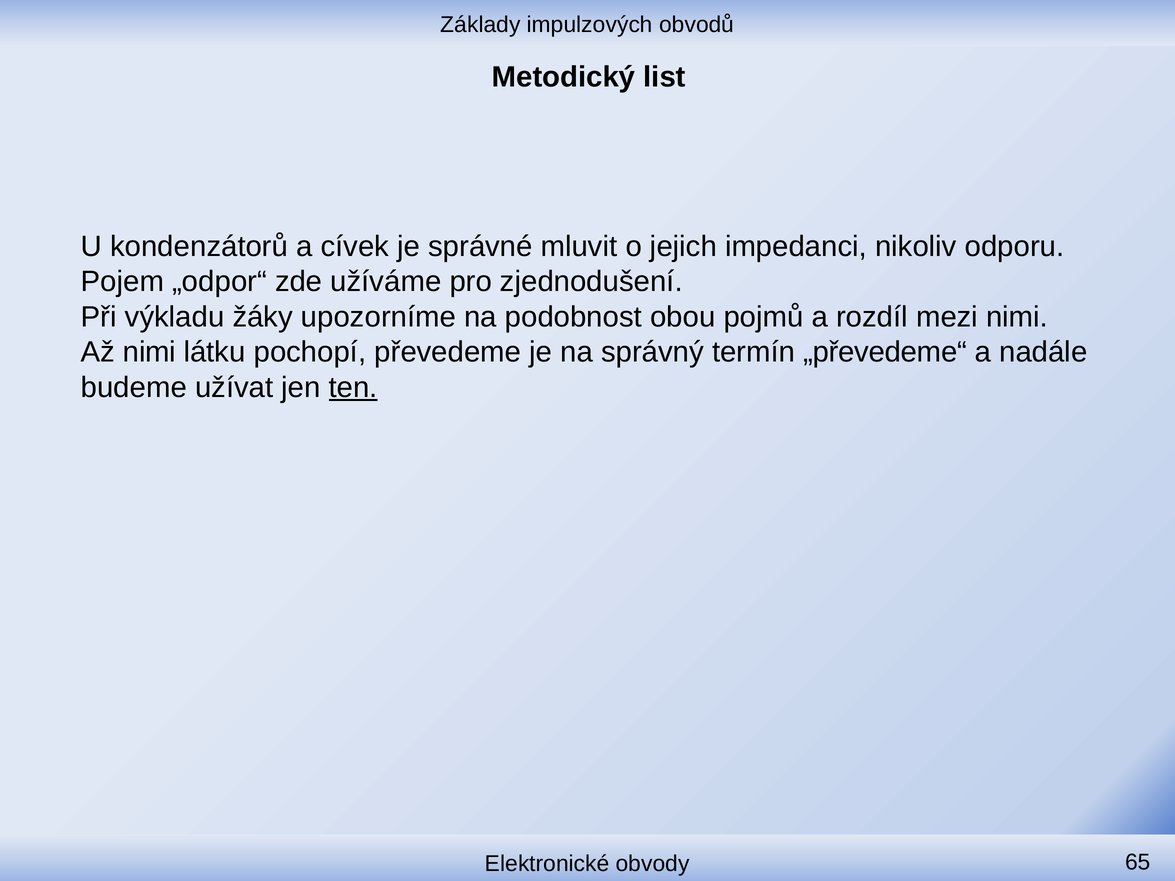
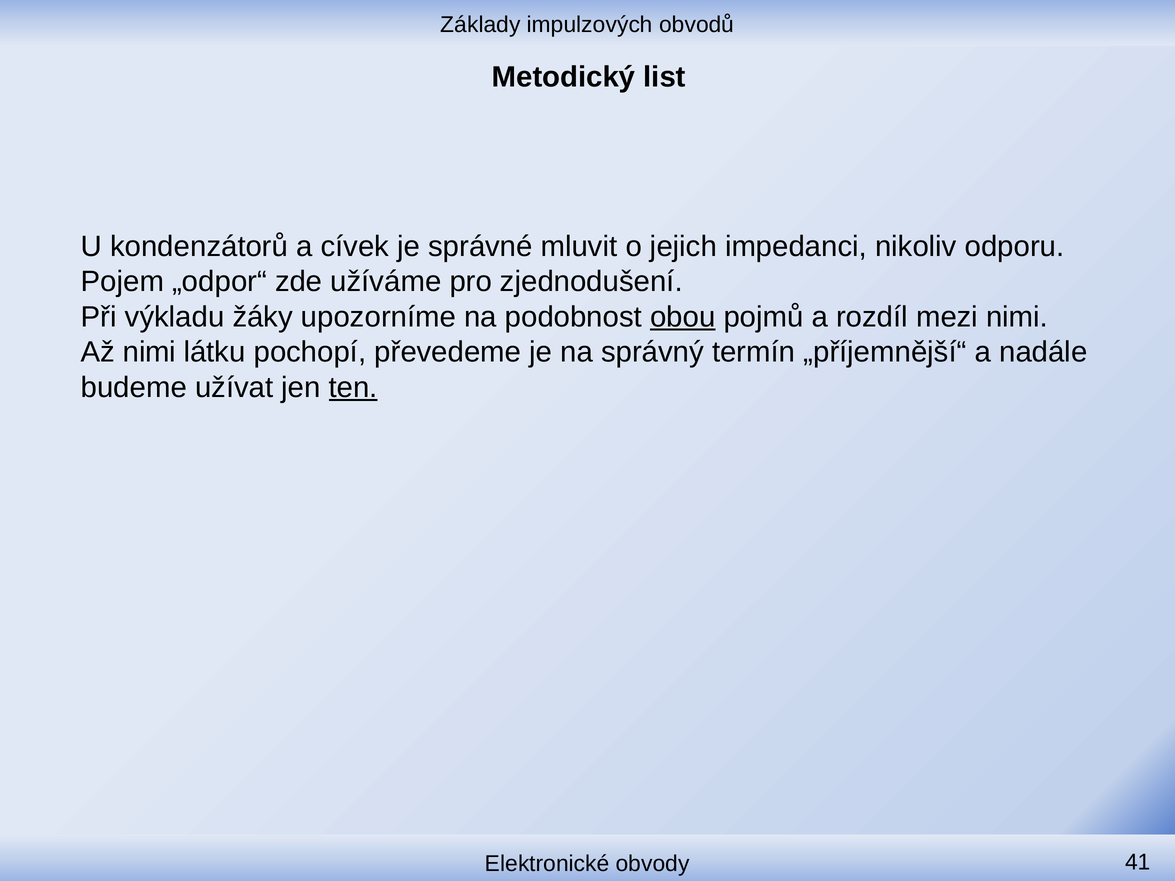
obou underline: none -> present
„převedeme“: „převedeme“ -> „příjemnější“
65: 65 -> 41
